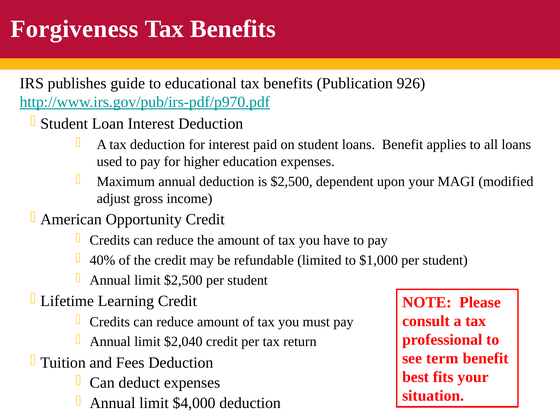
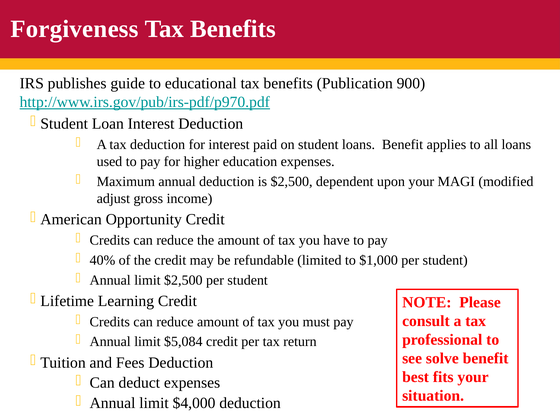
926: 926 -> 900
$2,040: $2,040 -> $5,084
term: term -> solve
